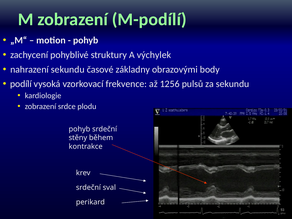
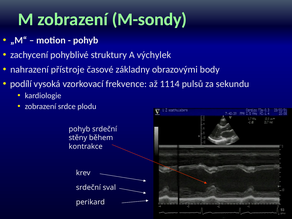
M-podílí: M-podílí -> M-sondy
nahrazení sekundu: sekundu -> přístroje
1256: 1256 -> 1114
